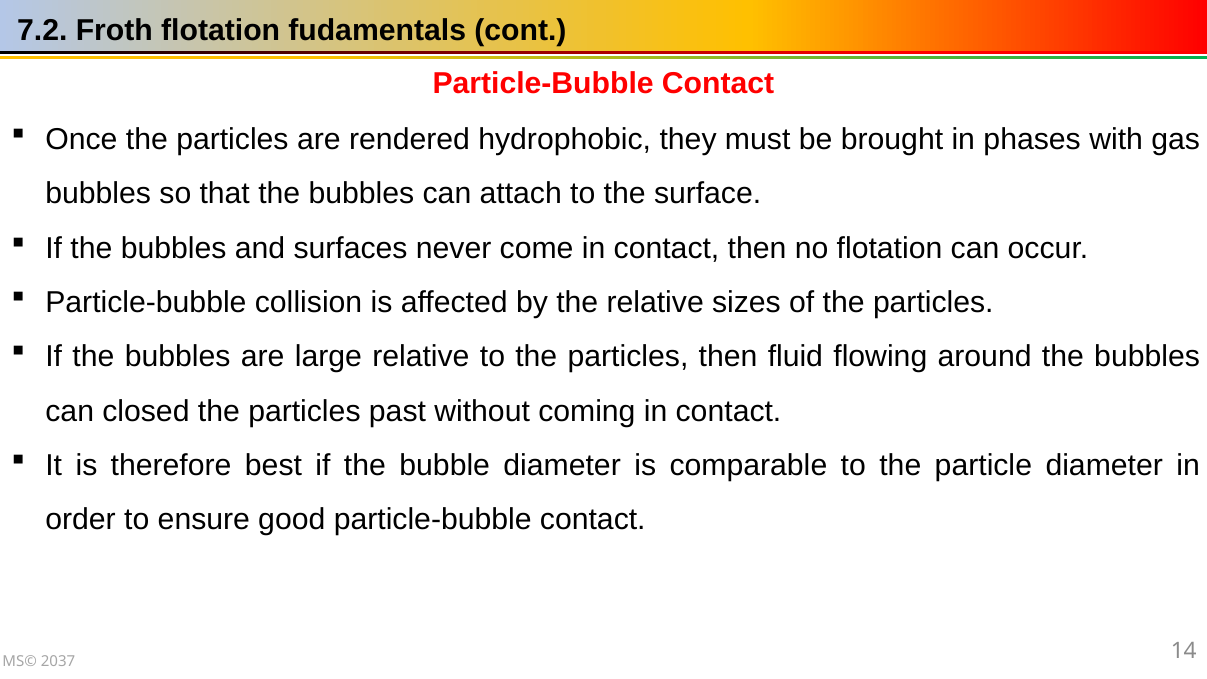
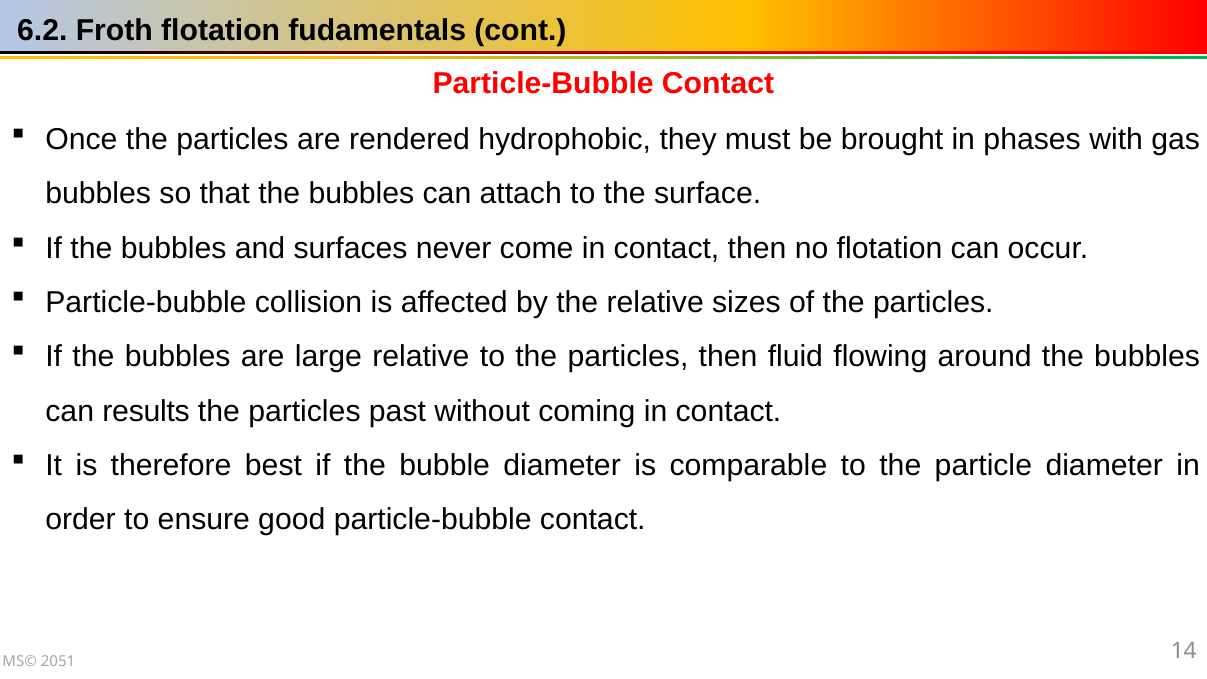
7.2: 7.2 -> 6.2
closed: closed -> results
2037: 2037 -> 2051
